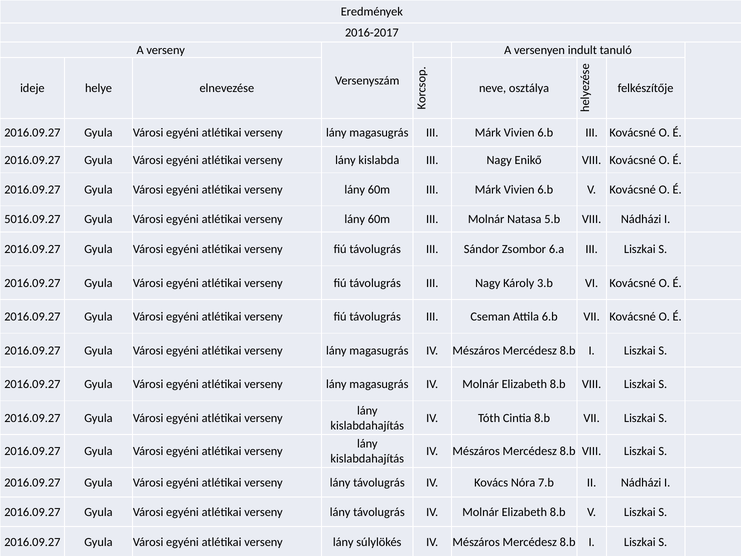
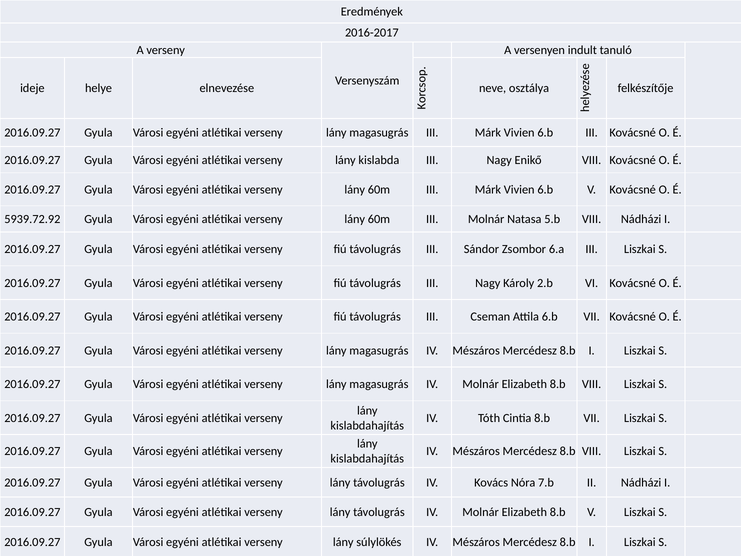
5016.09.27: 5016.09.27 -> 5939.72.92
3.b: 3.b -> 2.b
